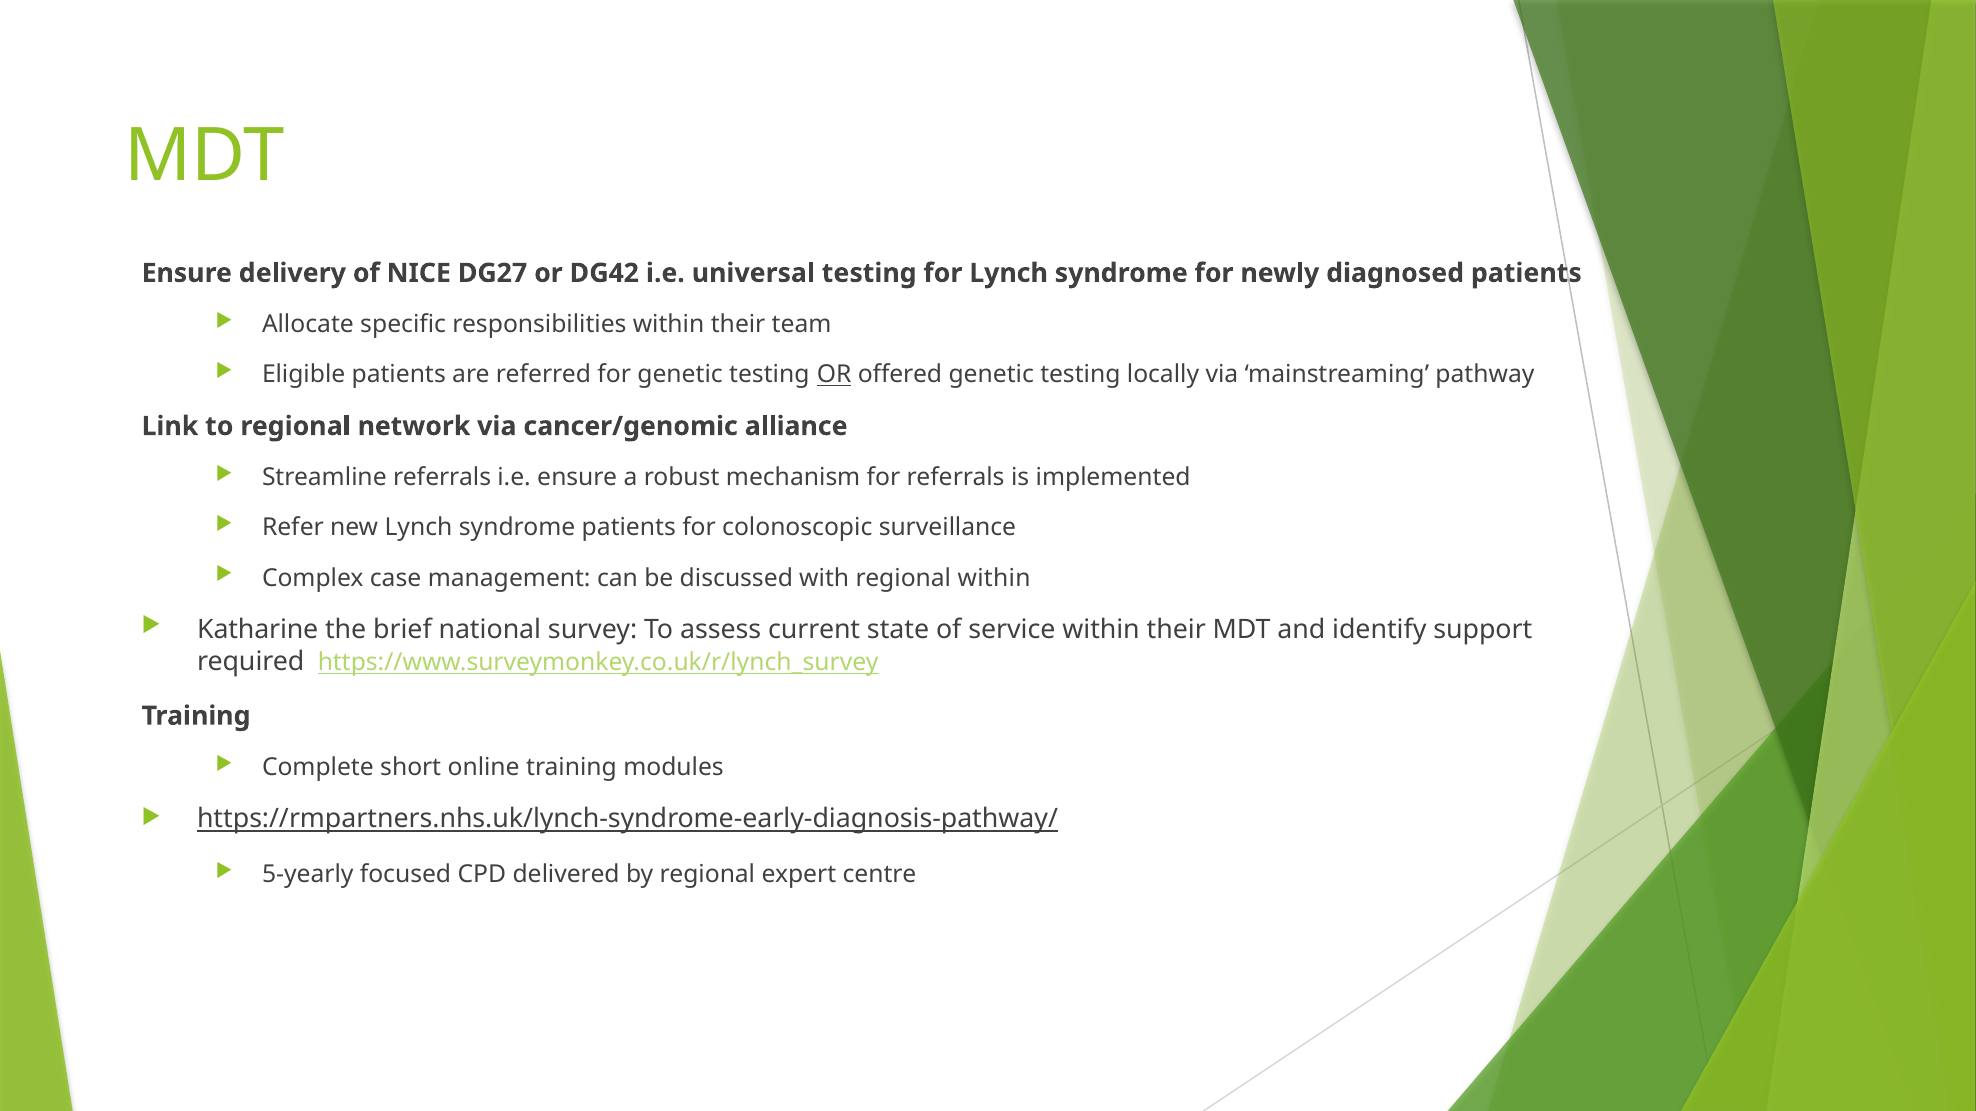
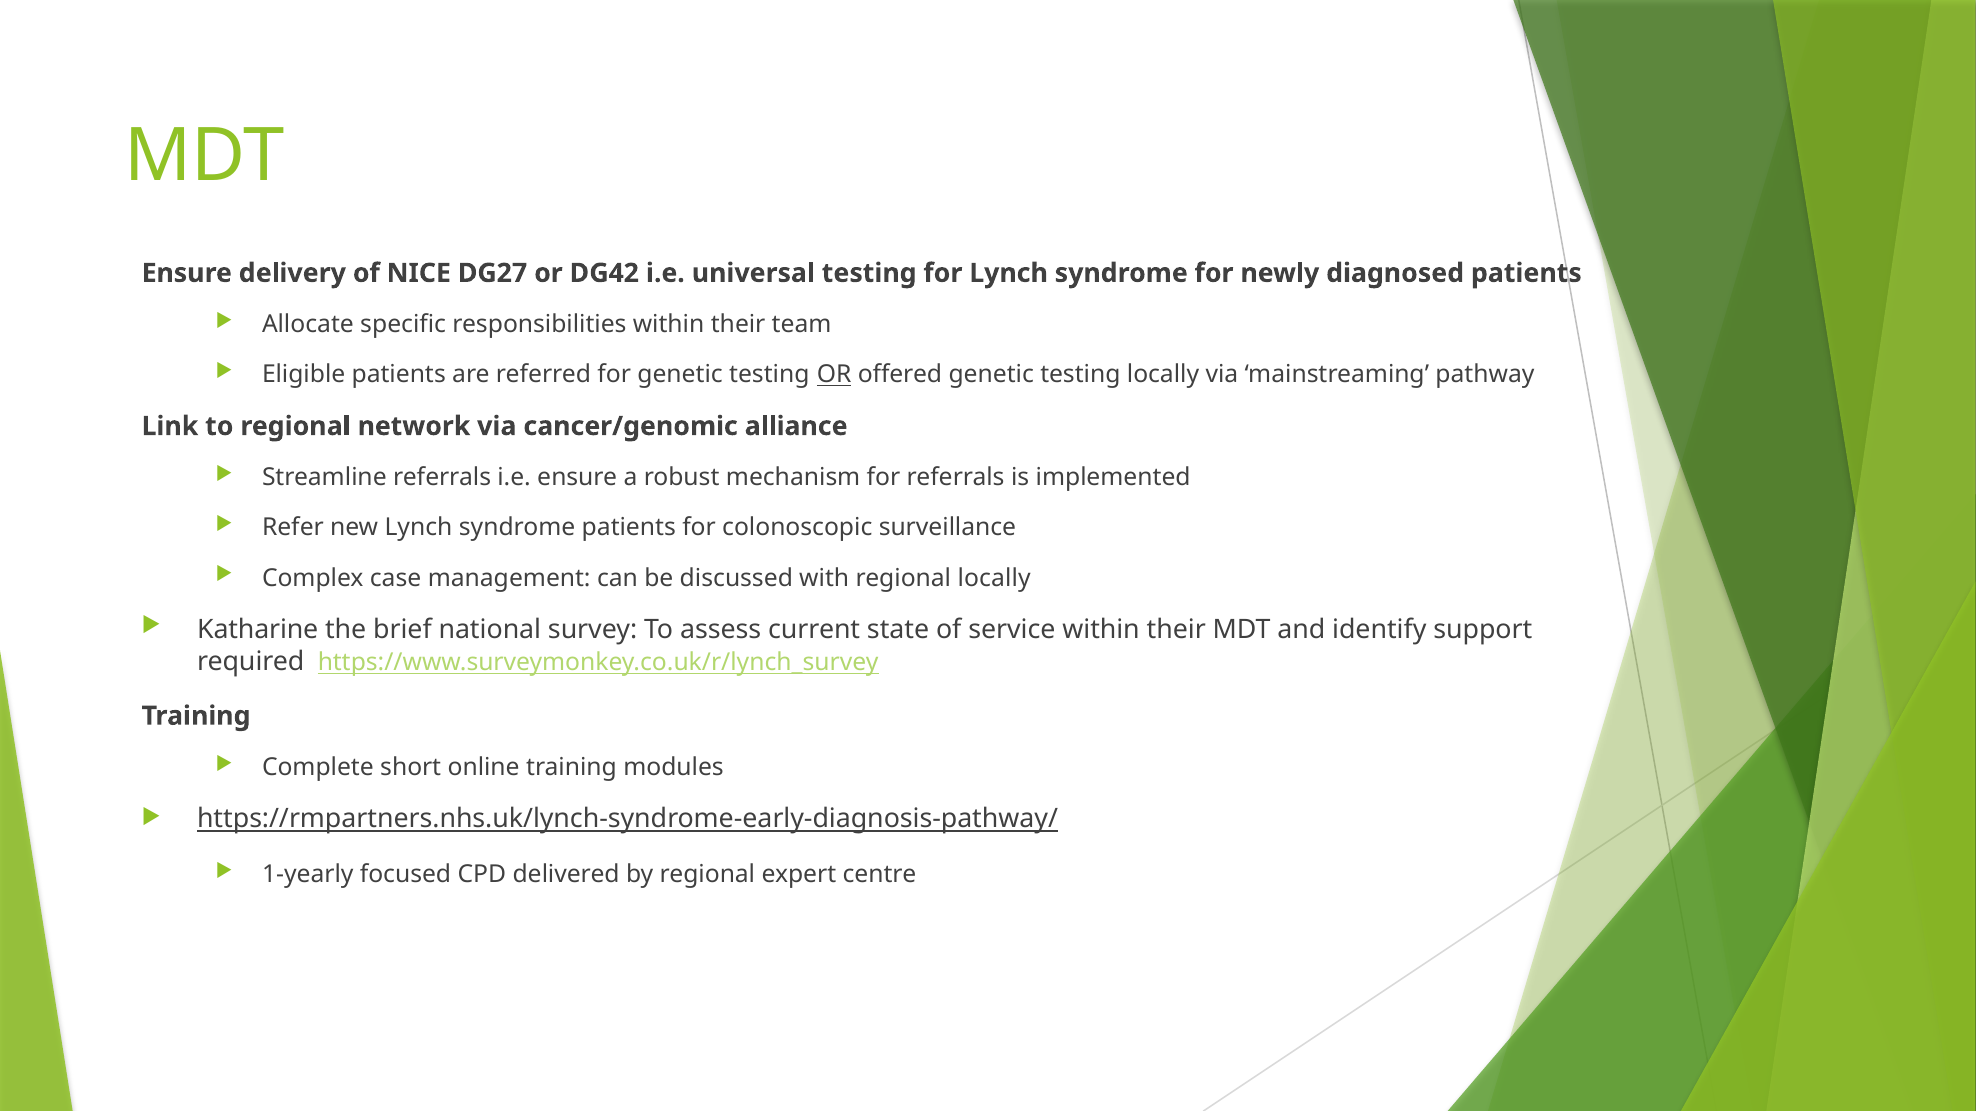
regional within: within -> locally
5-yearly: 5-yearly -> 1-yearly
